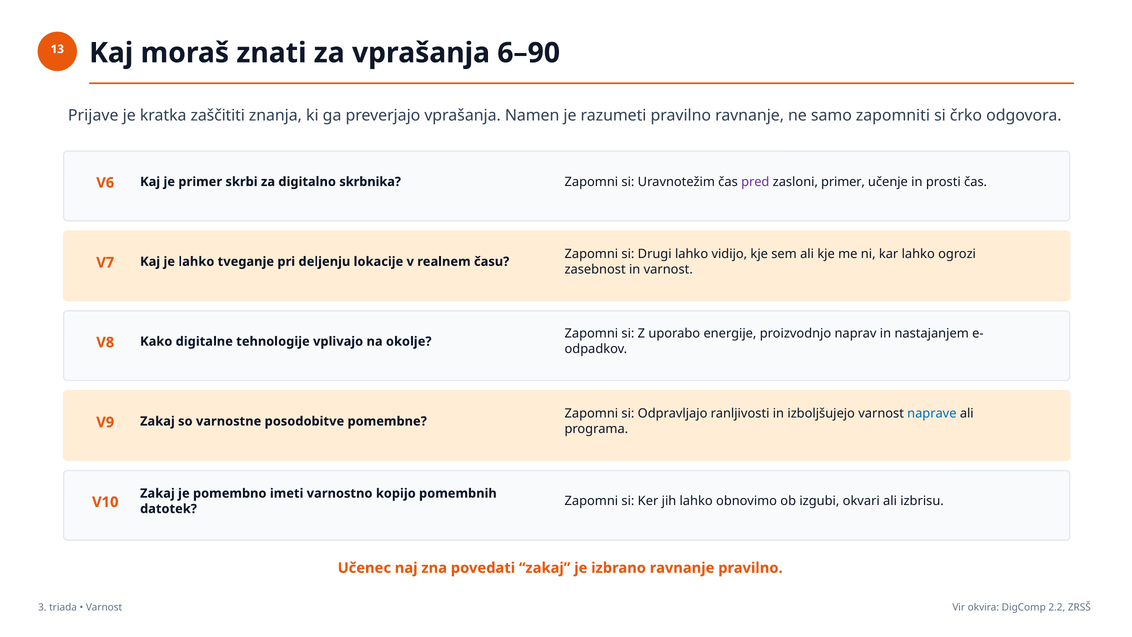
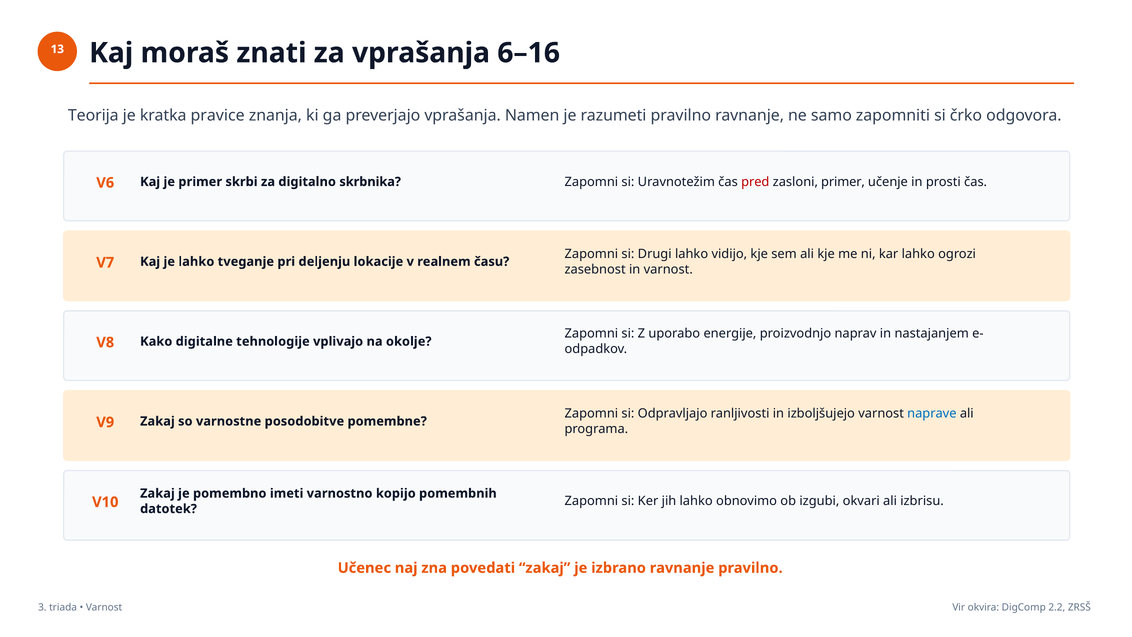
6–90: 6–90 -> 6–16
Prijave: Prijave -> Teorija
zaščititi: zaščititi -> pravice
pred colour: purple -> red
